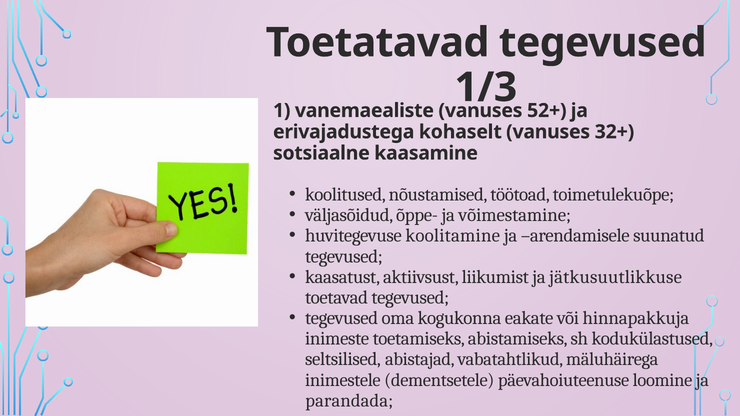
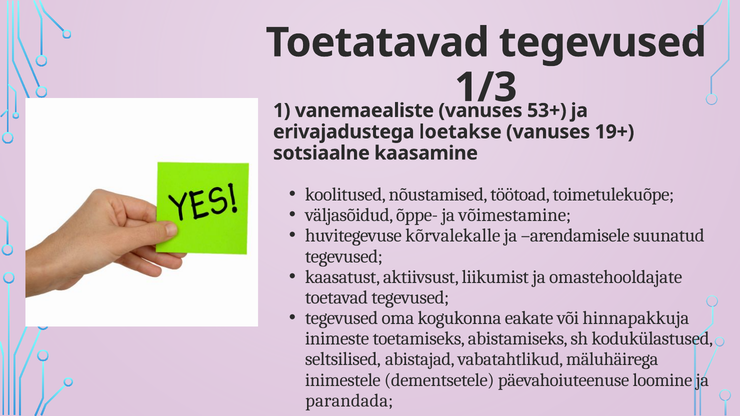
52+: 52+ -> 53+
kohaselt: kohaselt -> loetakse
32+: 32+ -> 19+
koolitamine: koolitamine -> kõrvalekalle
jätkusuutlikkuse: jätkusuutlikkuse -> omastehooldajate
